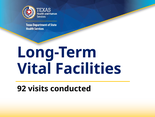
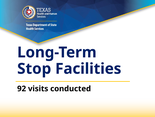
Vital: Vital -> Stop
